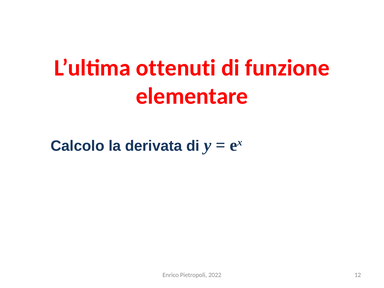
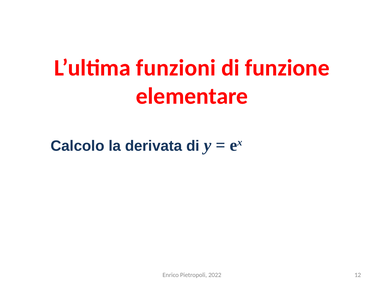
ottenuti: ottenuti -> funzioni
